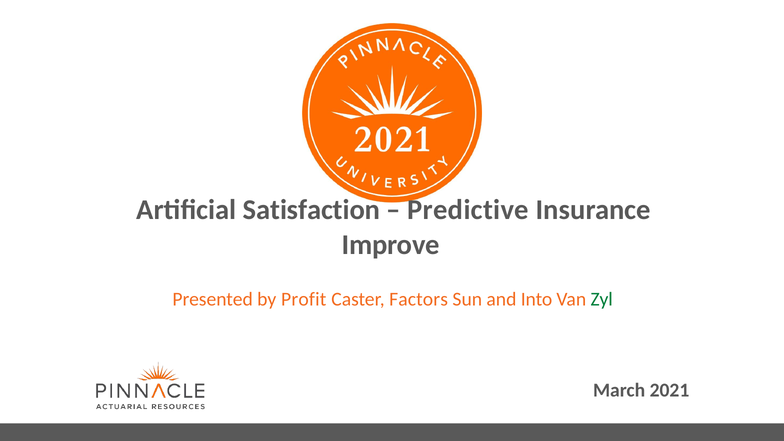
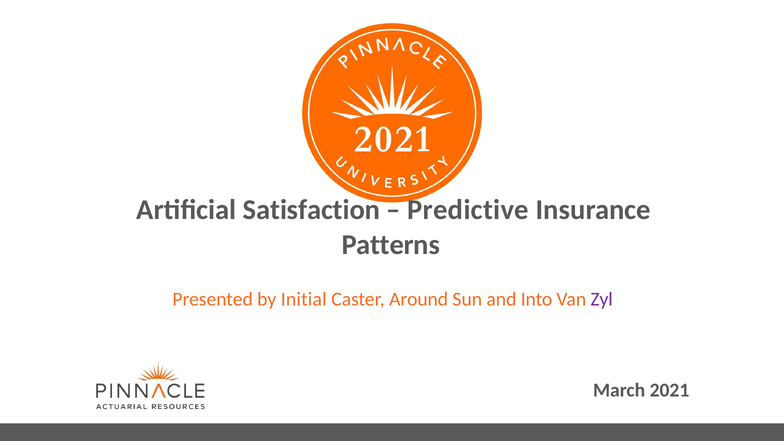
Improve: Improve -> Patterns
Profit: Profit -> Initial
Factors: Factors -> Around
Zyl colour: green -> purple
